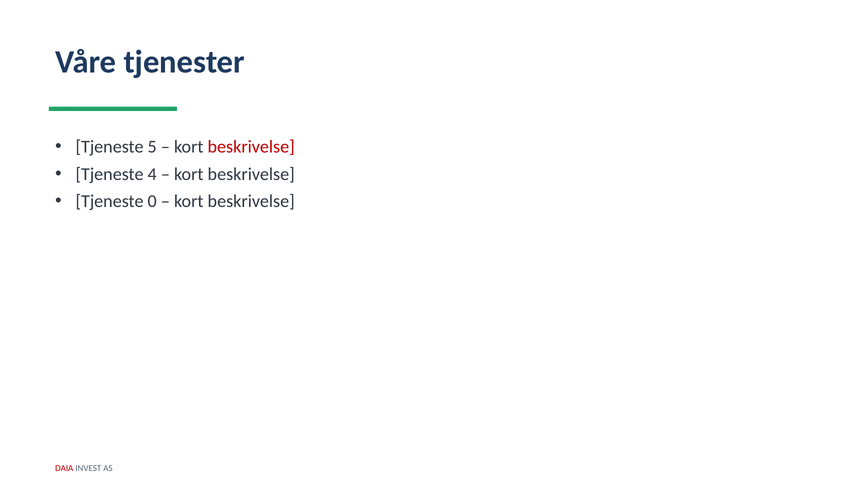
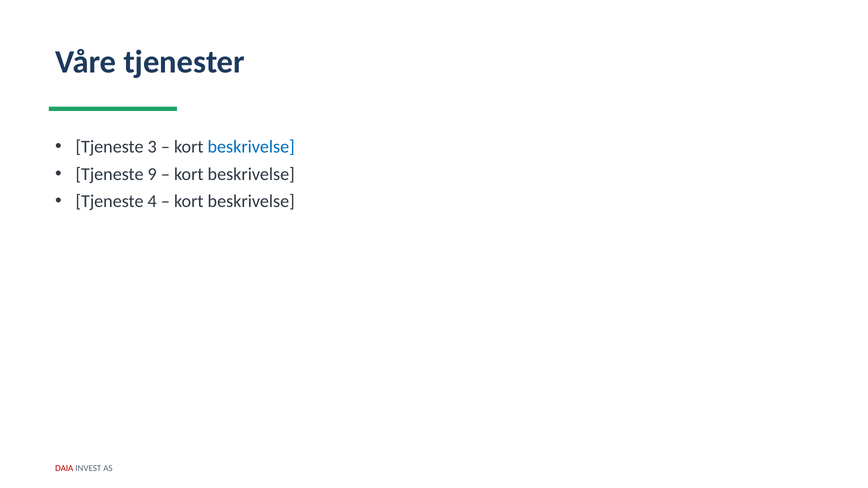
5: 5 -> 3
beskrivelse at (251, 147) colour: red -> blue
4: 4 -> 9
0: 0 -> 4
